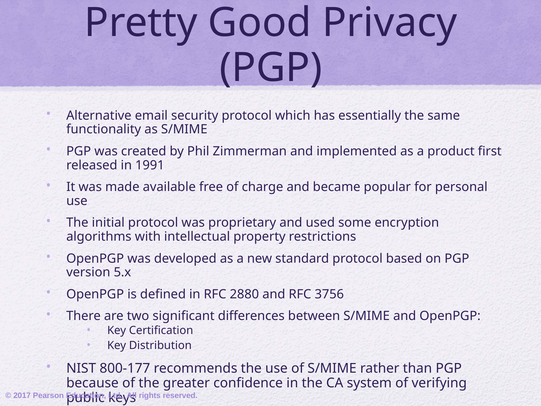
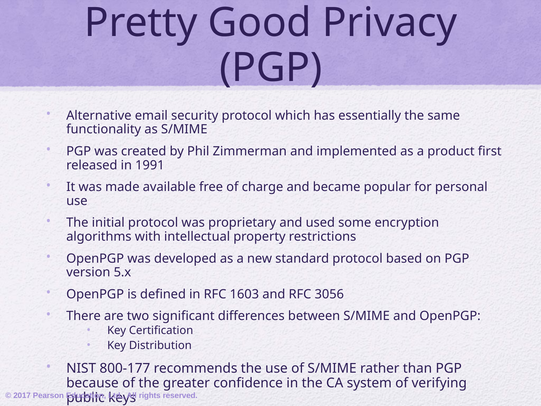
2880: 2880 -> 1603
3756: 3756 -> 3056
